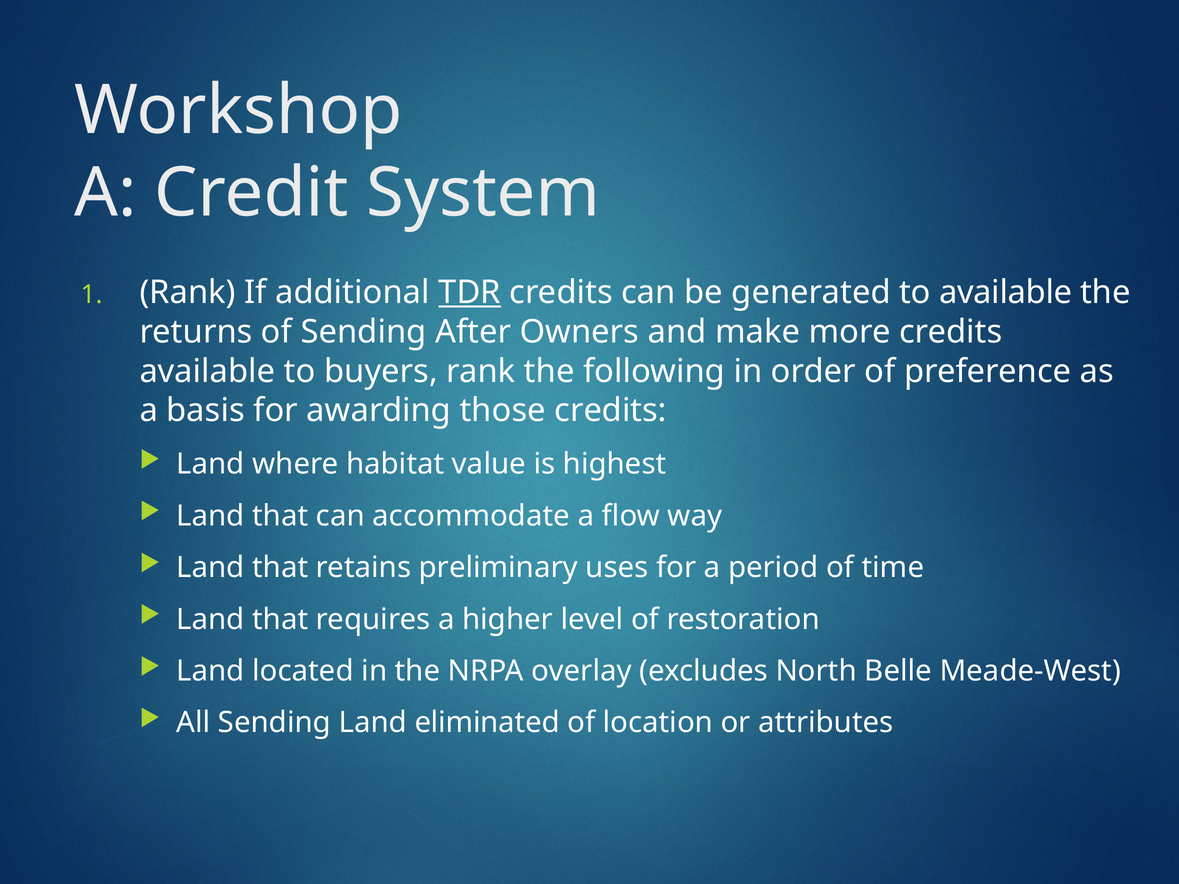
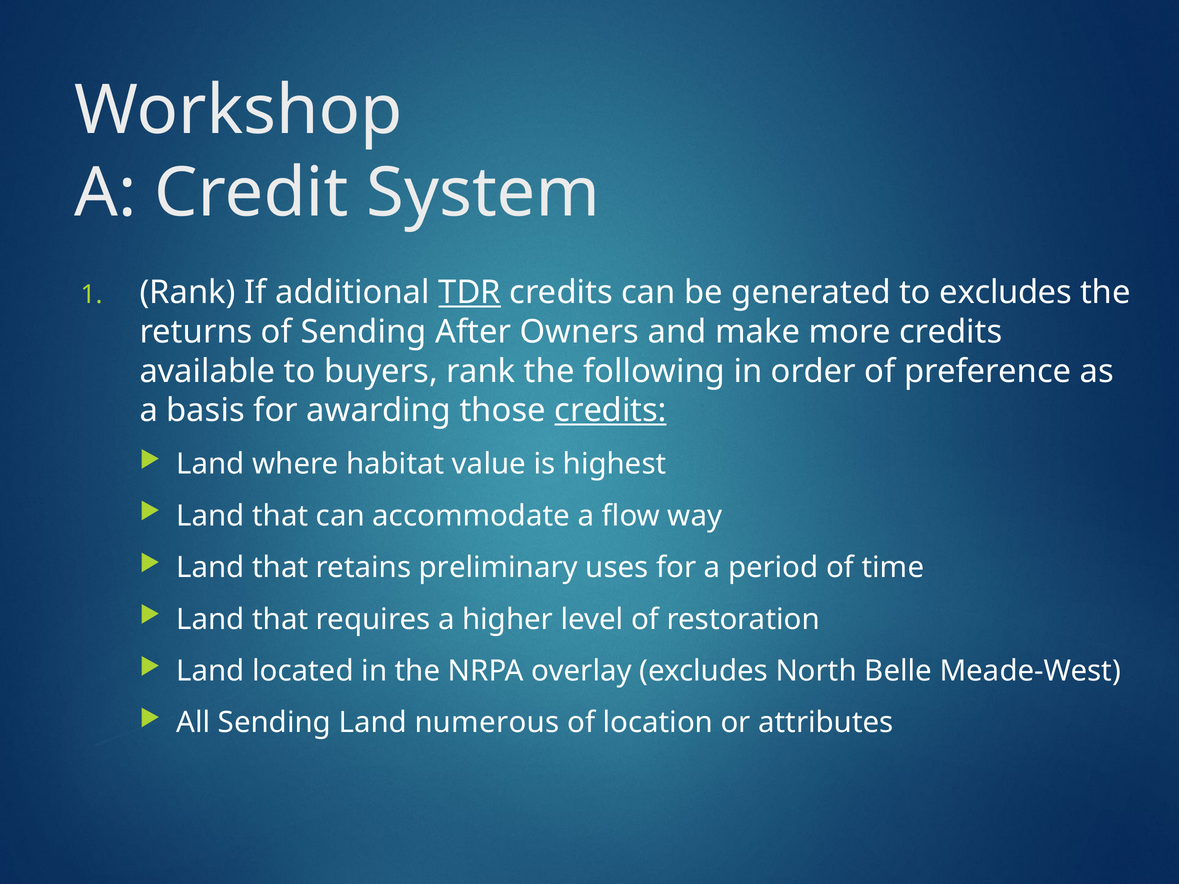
to available: available -> excludes
credits at (610, 411) underline: none -> present
eliminated: eliminated -> numerous
